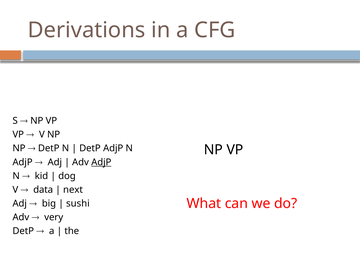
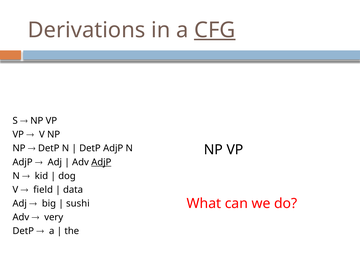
CFG underline: none -> present
data: data -> field
next: next -> data
